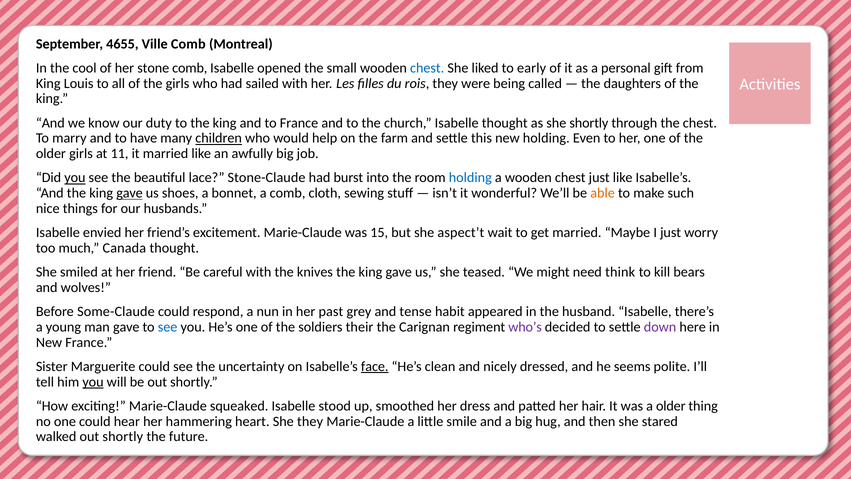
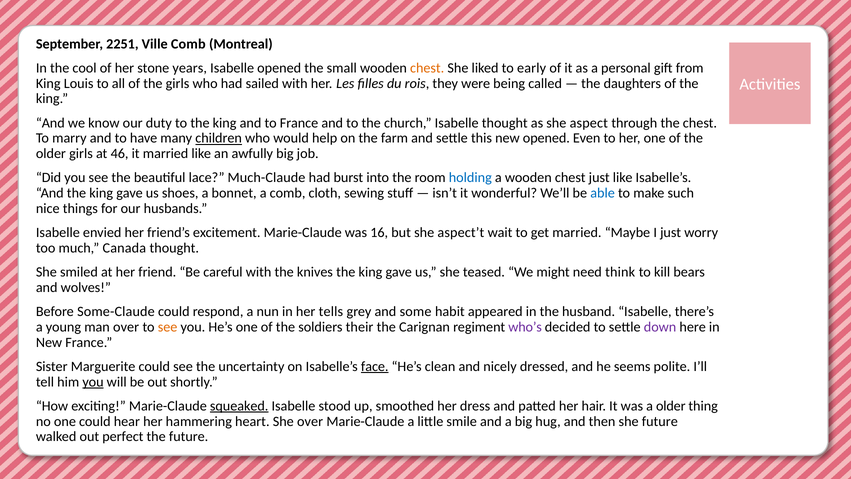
4655: 4655 -> 2251
stone comb: comb -> years
chest at (427, 68) colour: blue -> orange
she shortly: shortly -> aspect
new holding: holding -> opened
11: 11 -> 46
you at (75, 178) underline: present -> none
Stone-Claude: Stone-Claude -> Much-Claude
gave at (129, 193) underline: present -> none
able colour: orange -> blue
15: 15 -> 16
past: past -> tells
tense: tense -> some
man gave: gave -> over
see at (168, 327) colour: blue -> orange
squeaked underline: none -> present
She they: they -> over
she stared: stared -> future
walked out shortly: shortly -> perfect
